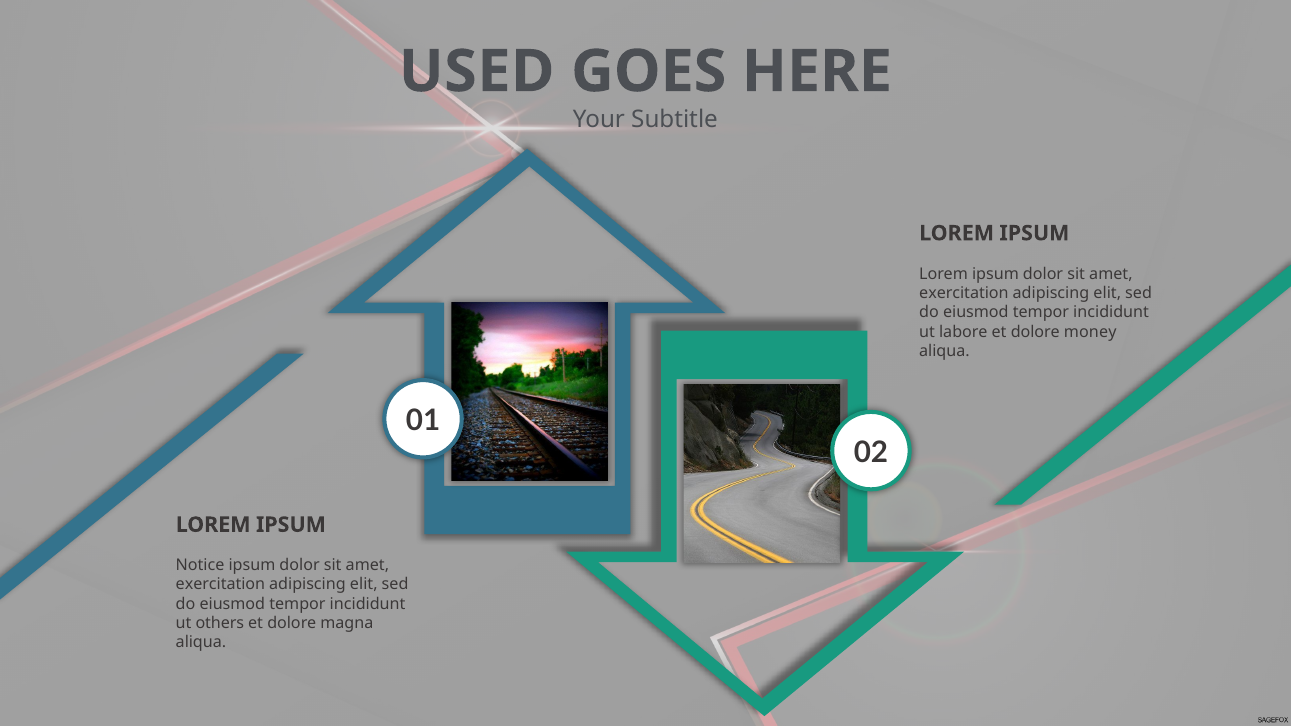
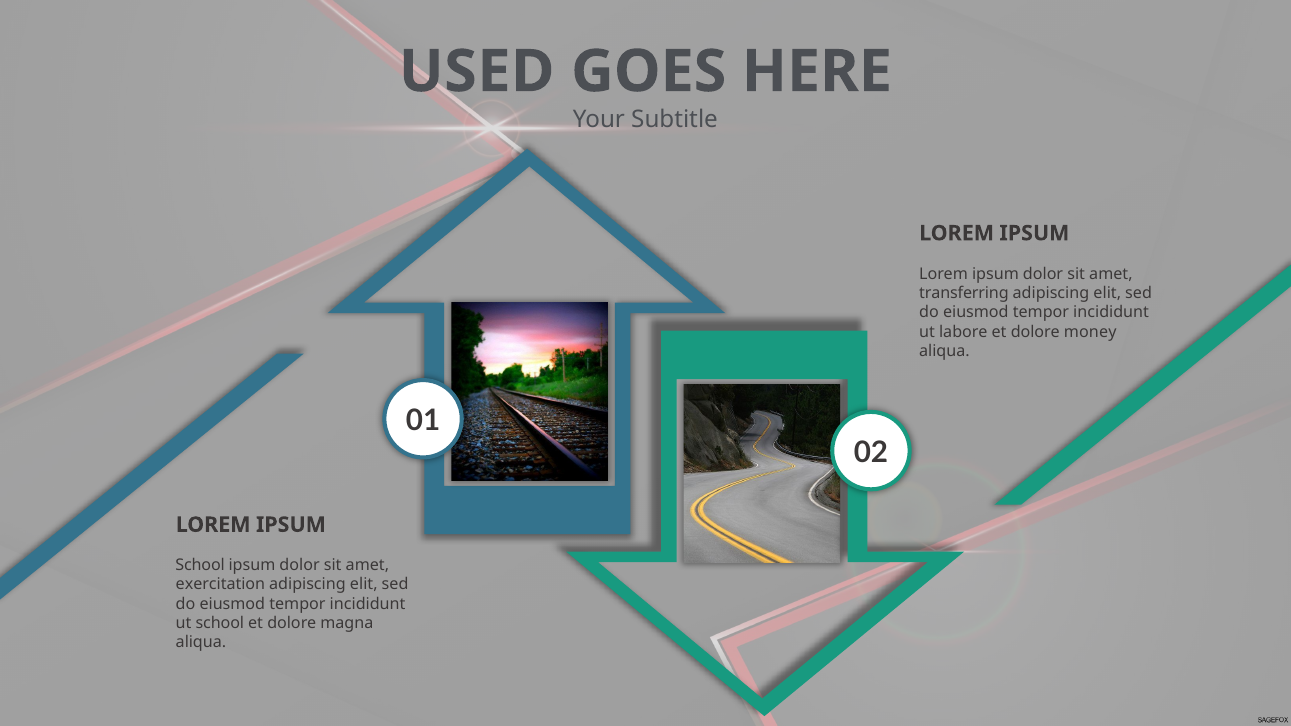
exercitation at (964, 293): exercitation -> transferring
Notice at (200, 565): Notice -> School
ut others: others -> school
